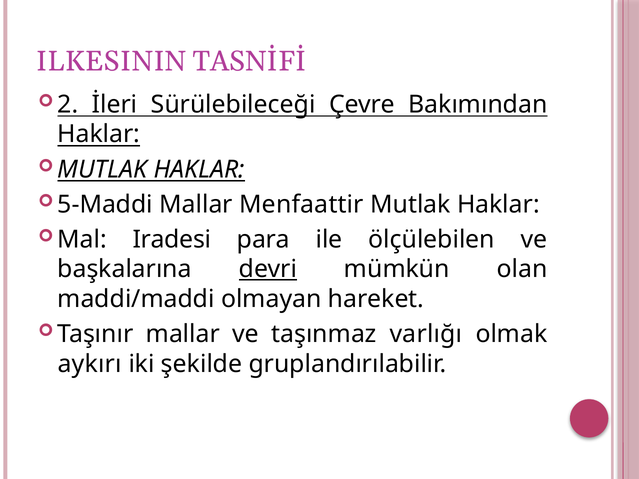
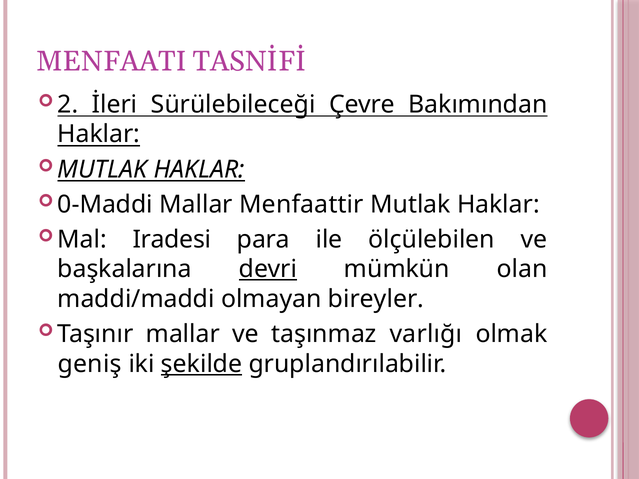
ILKESININ: ILKESININ -> MENFAATI
5-Maddi: 5-Maddi -> 0-Maddi
hareket: hareket -> bireyler
aykırı: aykırı -> geniş
şekilde underline: none -> present
